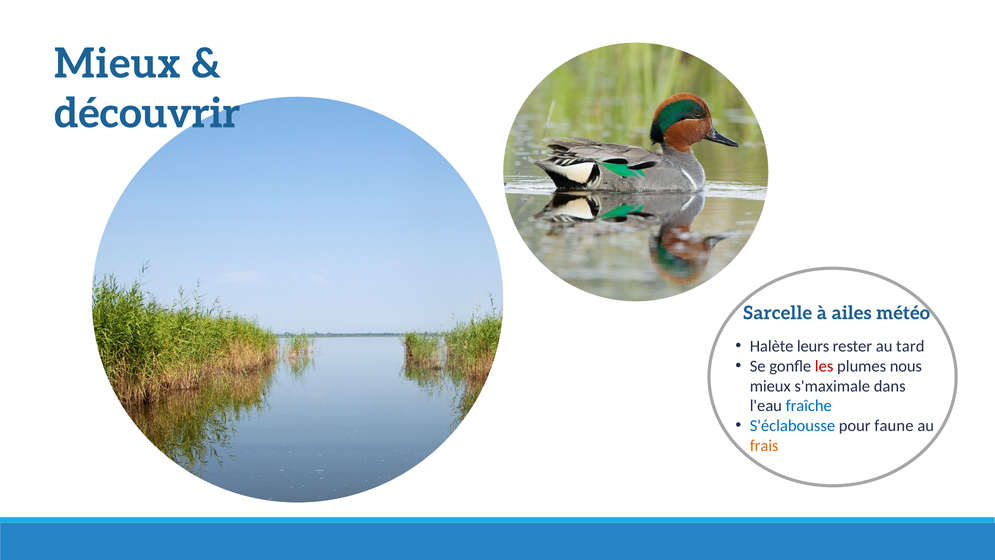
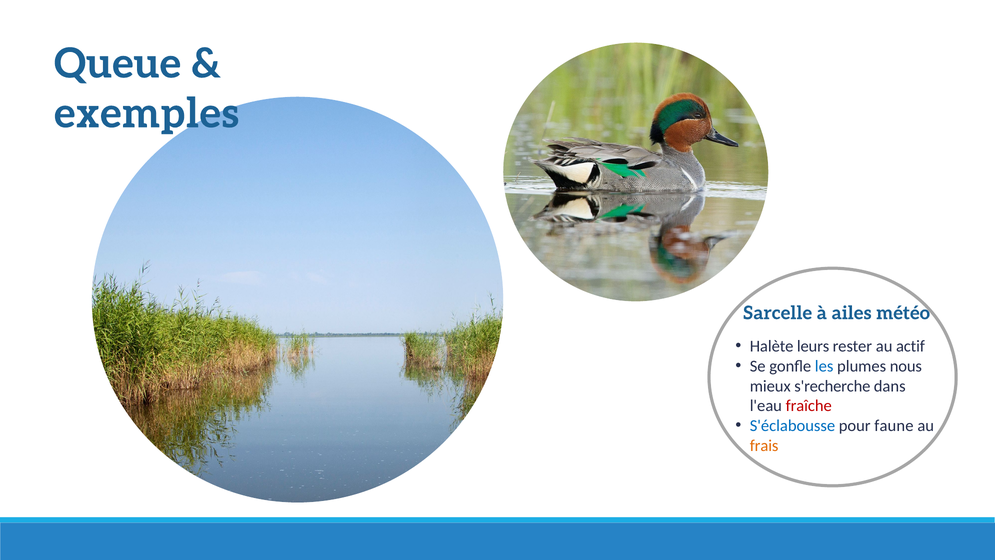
Mieux at (117, 64): Mieux -> Queue
découvrir: découvrir -> exemples
tard: tard -> actif
les colour: red -> blue
s'maximale: s'maximale -> s'recherche
fraîche colour: blue -> red
